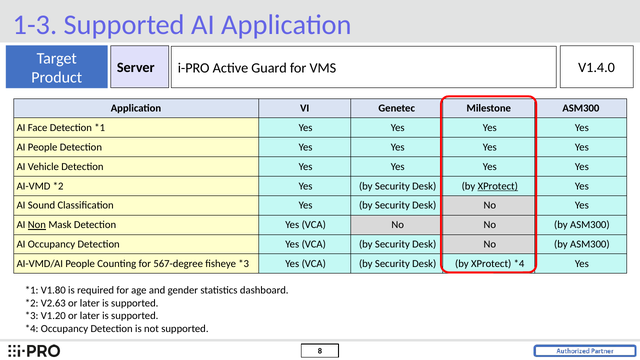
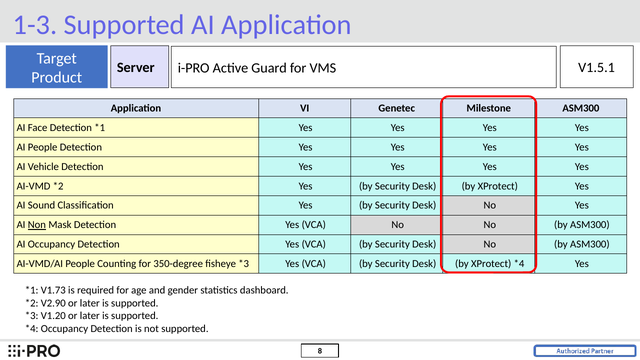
V1.4.0: V1.4.0 -> V1.5.1
XProtect at (498, 186) underline: present -> none
567-degree: 567-degree -> 350-degree
V1.80: V1.80 -> V1.73
V2.63: V2.63 -> V2.90
